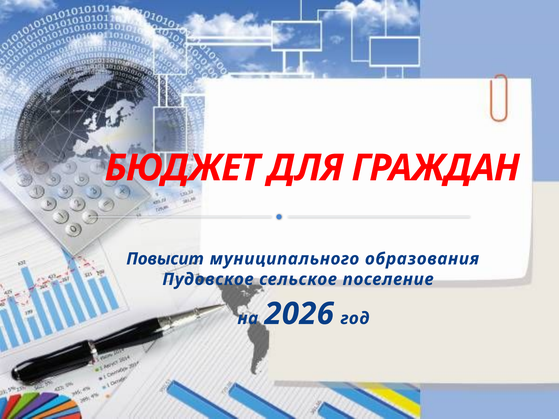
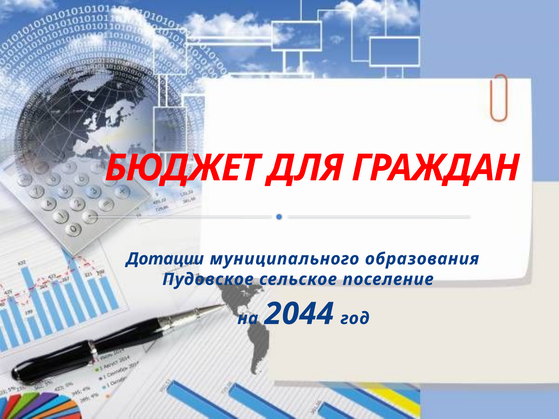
Повысит: Повысит -> Дотации
2026: 2026 -> 2044
